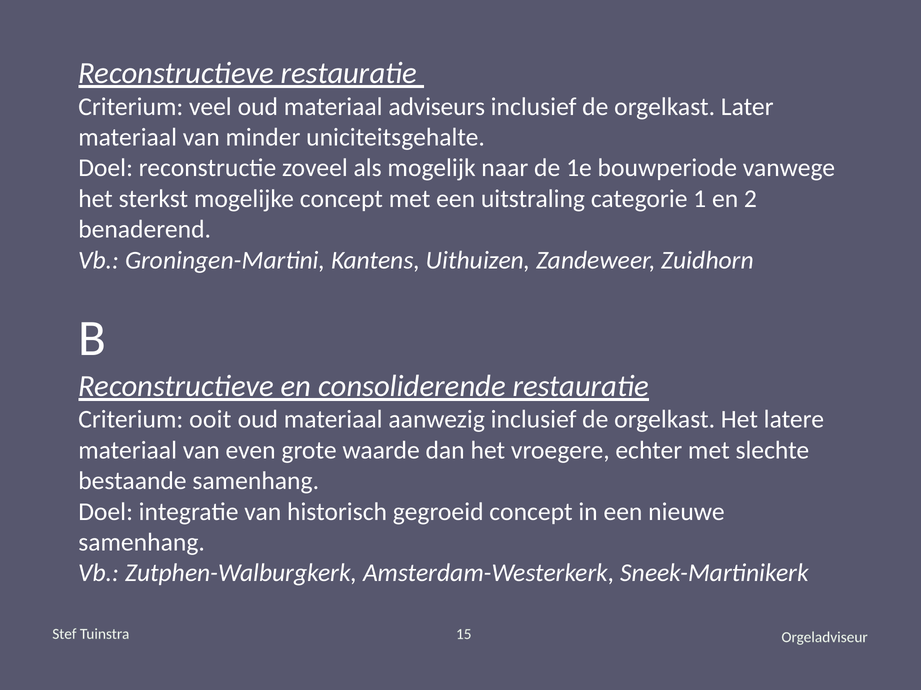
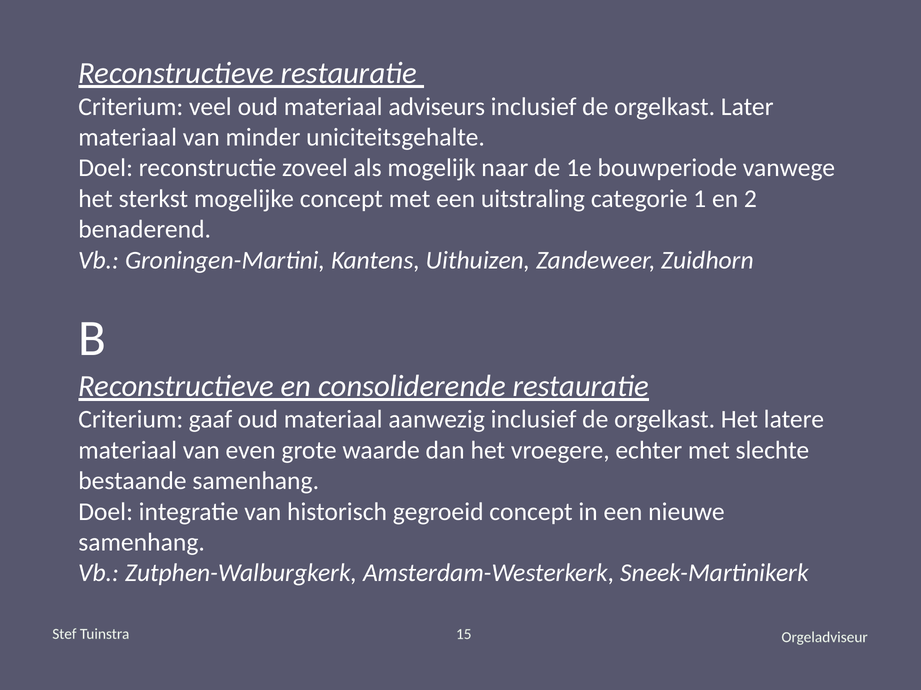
ooit: ooit -> gaaf
